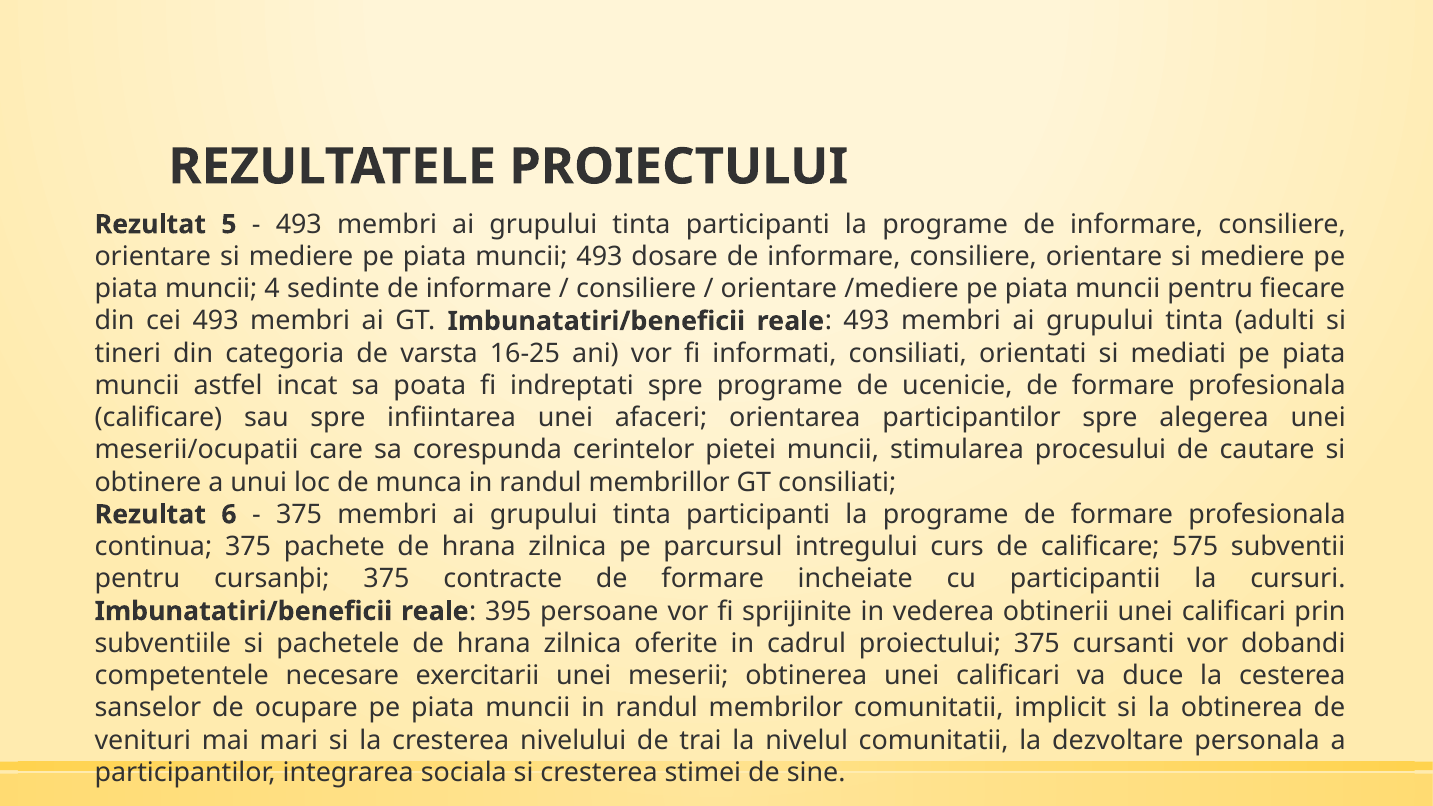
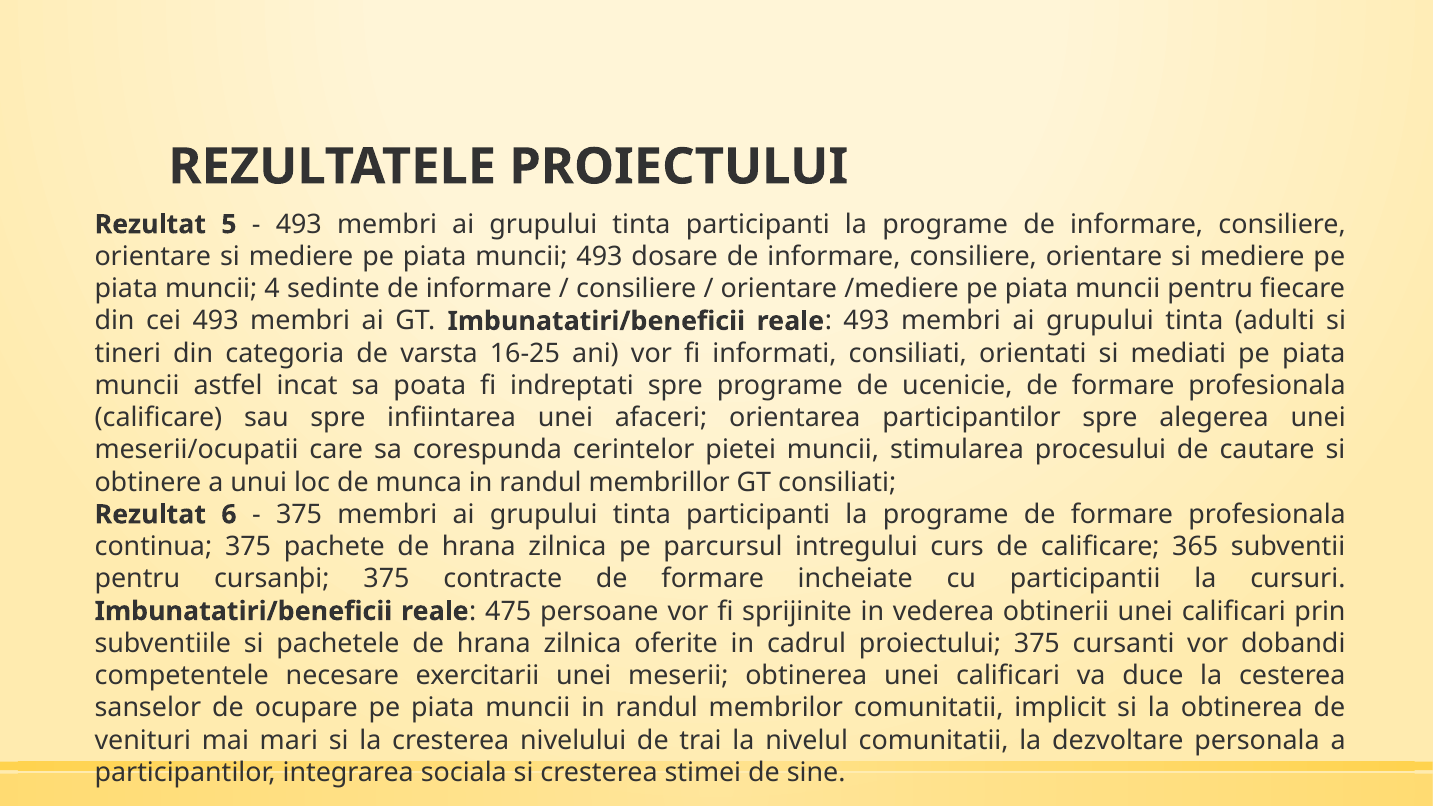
575: 575 -> 365
395: 395 -> 475
